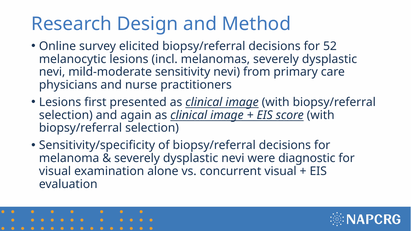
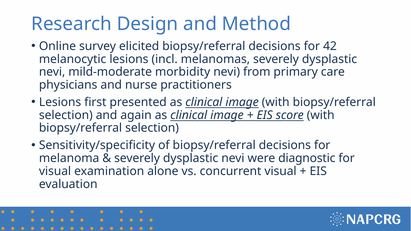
52: 52 -> 42
sensitivity: sensitivity -> morbidity
